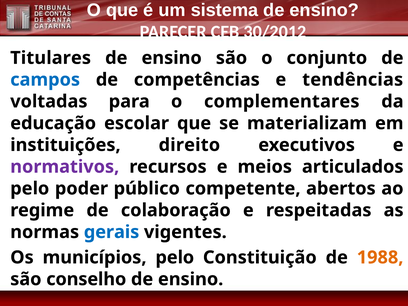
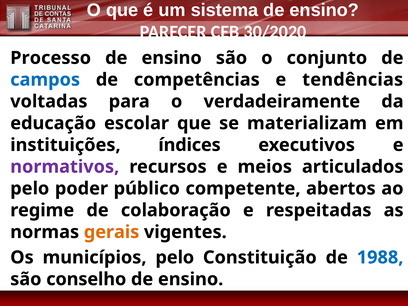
30/2012: 30/2012 -> 30/2020
Titulares: Titulares -> Processo
complementares: complementares -> verdadeiramente
direito: direito -> índices
gerais colour: blue -> orange
1988 colour: orange -> blue
